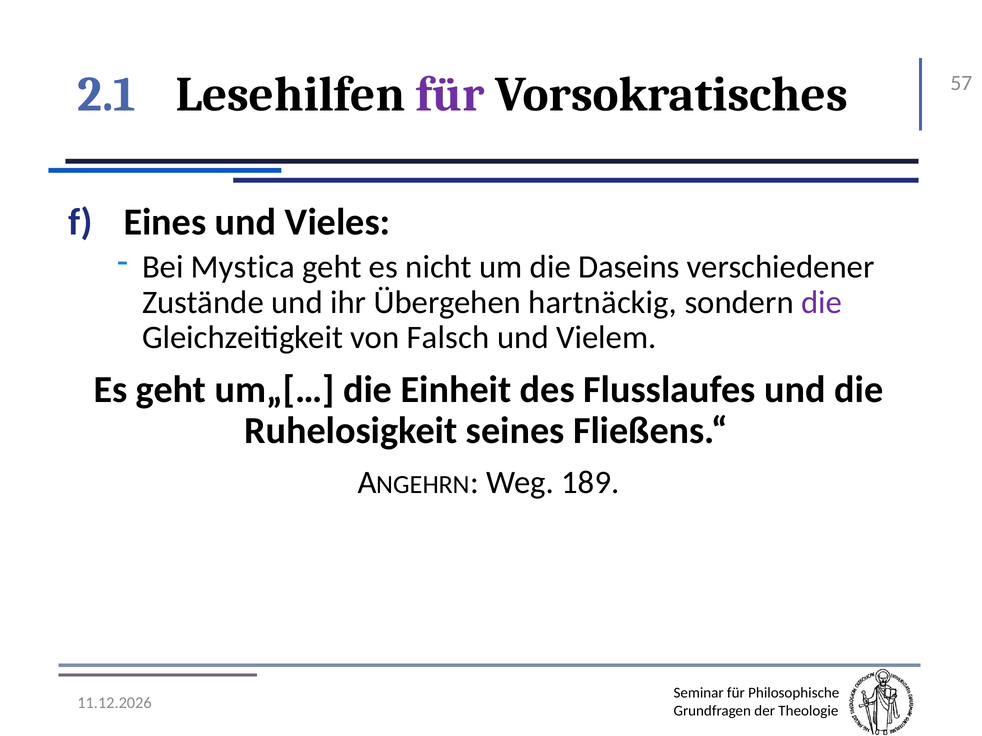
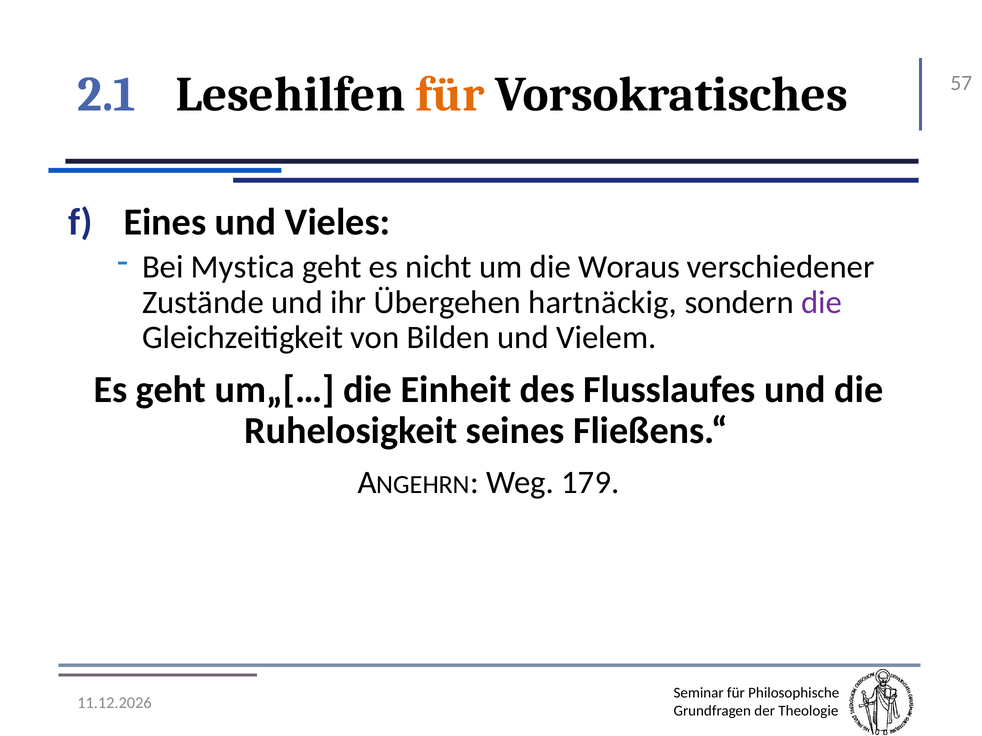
für at (450, 95) colour: purple -> orange
Daseins: Daseins -> Woraus
Falsch: Falsch -> Bilden
189: 189 -> 179
